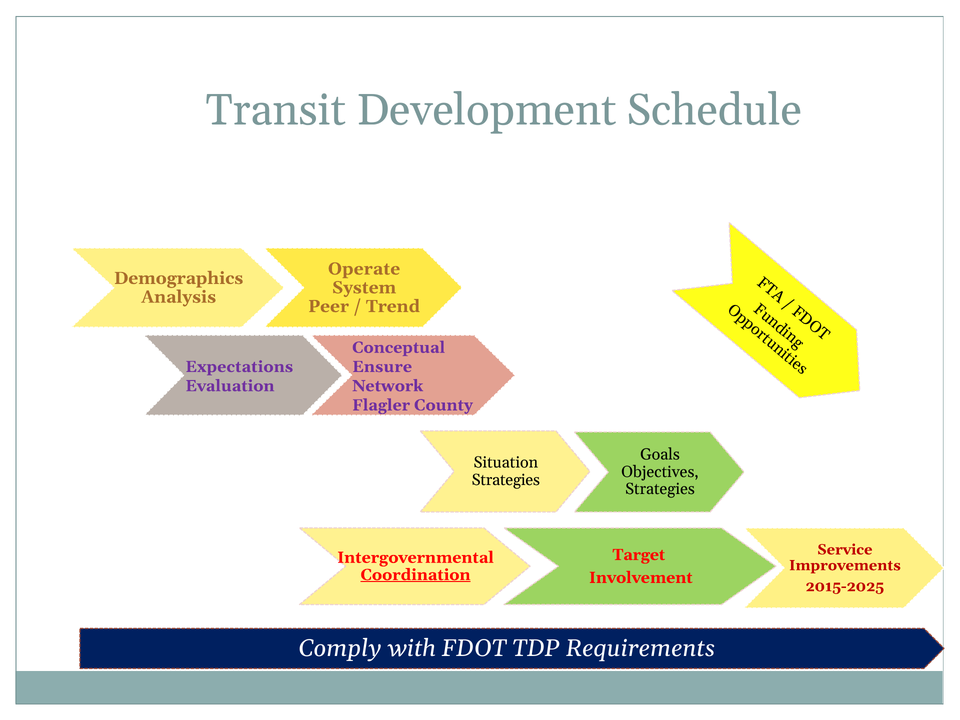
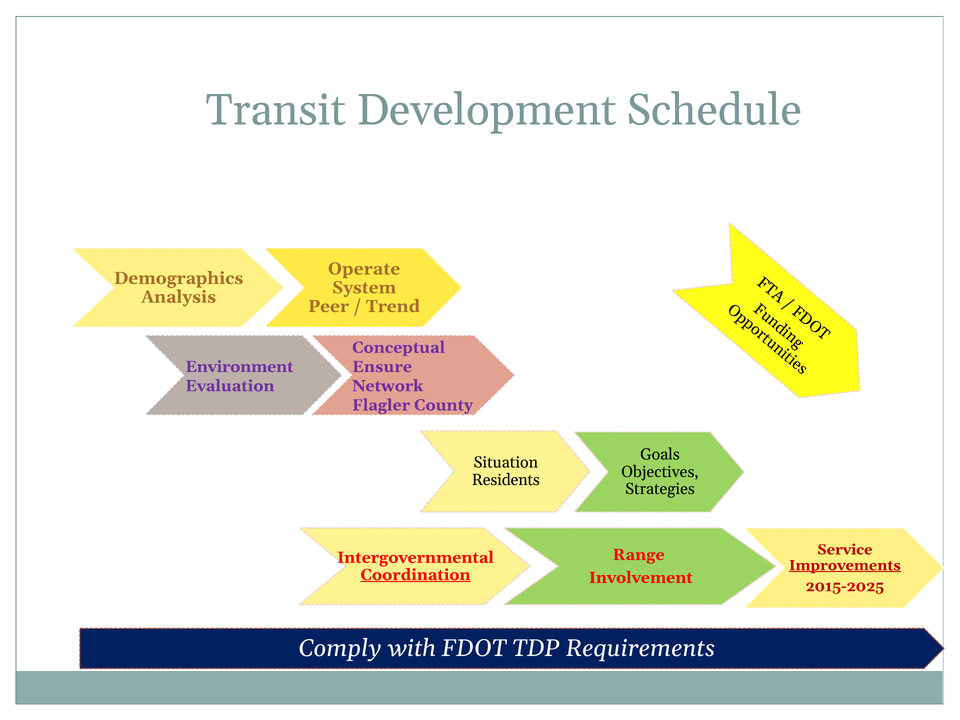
Expectations: Expectations -> Environment
Strategies at (506, 480): Strategies -> Residents
Target: Target -> Range
Improvements underline: none -> present
